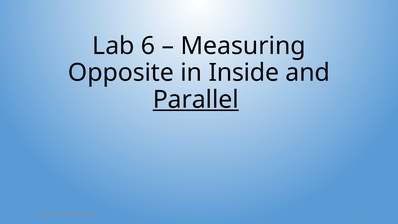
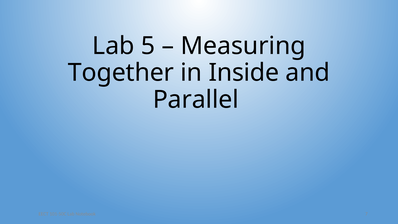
6: 6 -> 5
Opposite: Opposite -> Together
Parallel underline: present -> none
